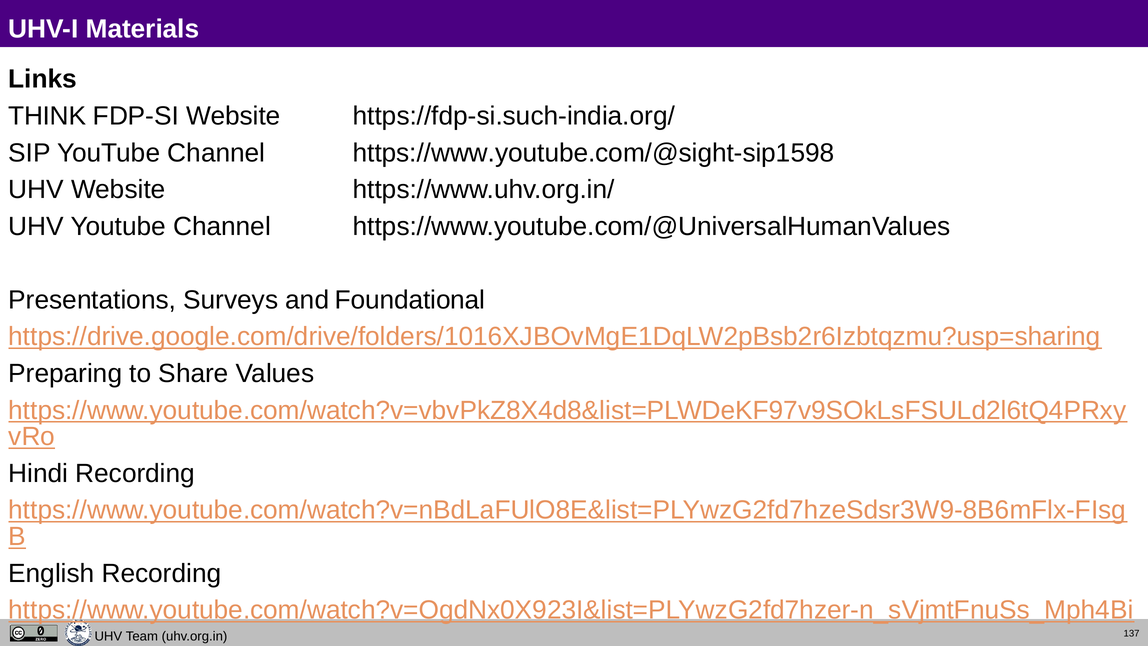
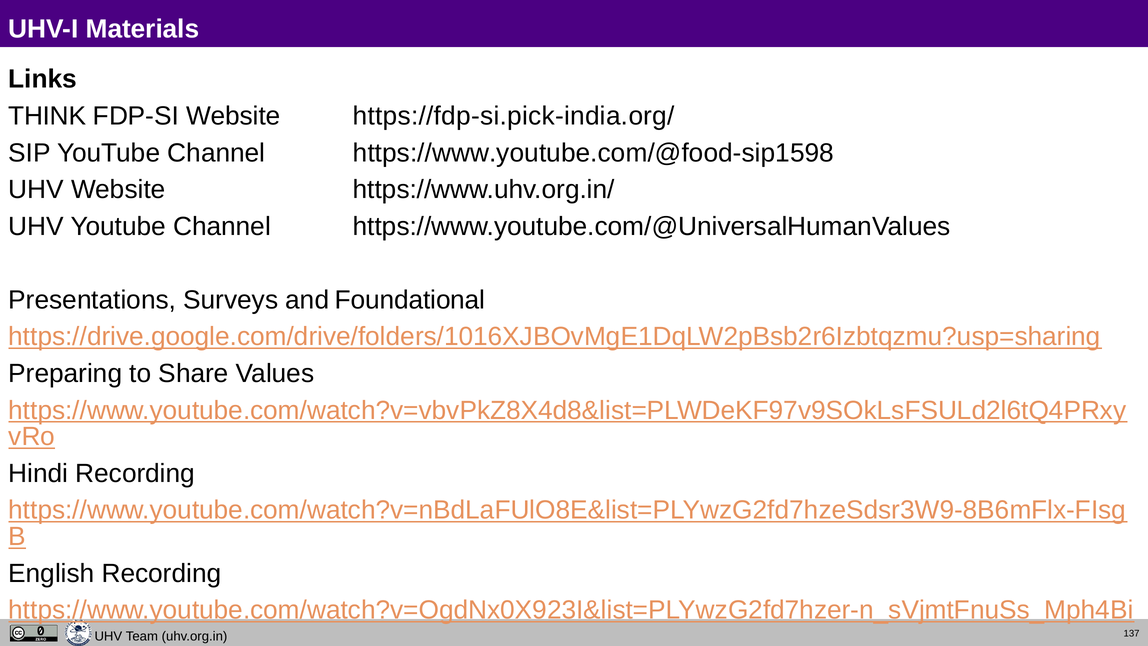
https://fdp-si.such-india.org/: https://fdp-si.such-india.org/ -> https://fdp-si.pick-india.org/
https://www.youtube.com/@sight-sip1598: https://www.youtube.com/@sight-sip1598 -> https://www.youtube.com/@food-sip1598
